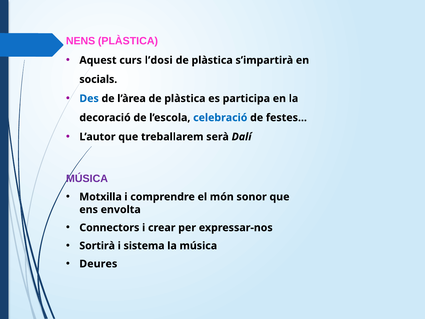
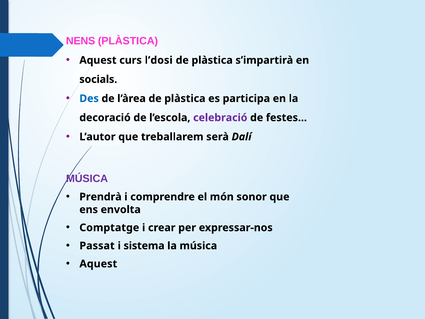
celebració colour: blue -> purple
Motxilla: Motxilla -> Prendrà
Connectors: Connectors -> Comptatge
Sortirà: Sortirà -> Passat
Deures at (98, 264): Deures -> Aquest
